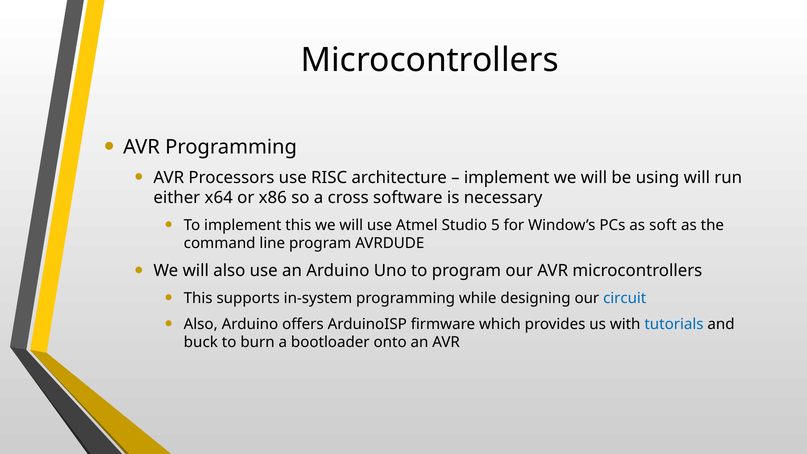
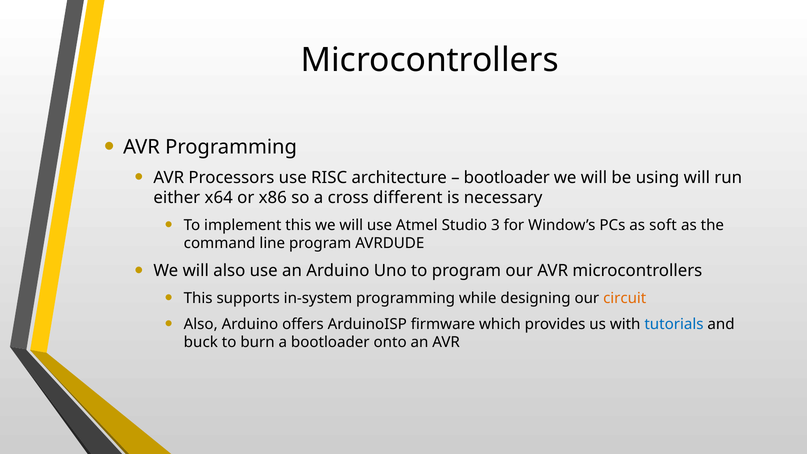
implement at (507, 178): implement -> bootloader
software: software -> different
5: 5 -> 3
circuit colour: blue -> orange
